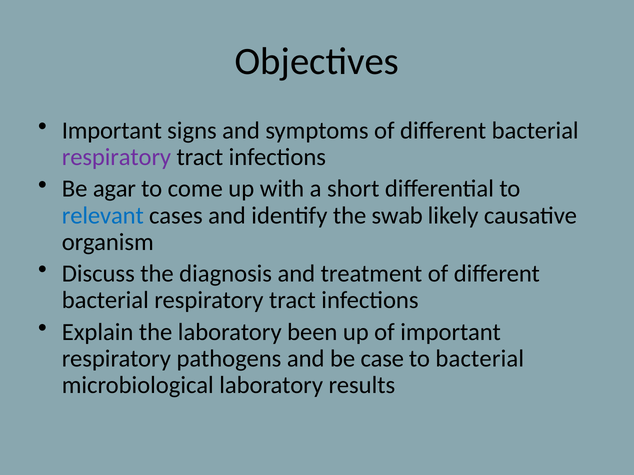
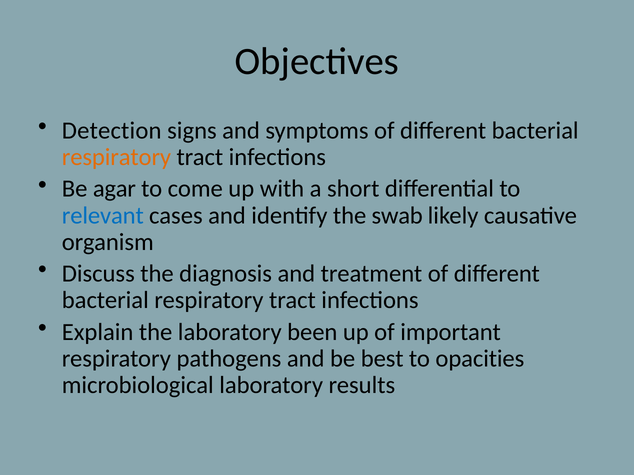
Important at (112, 131): Important -> Detection
respiratory at (116, 157) colour: purple -> orange
case: case -> best
to bacterial: bacterial -> opacities
